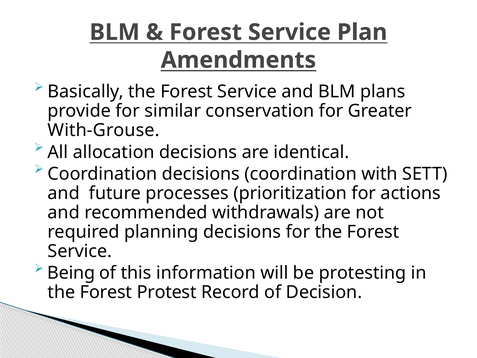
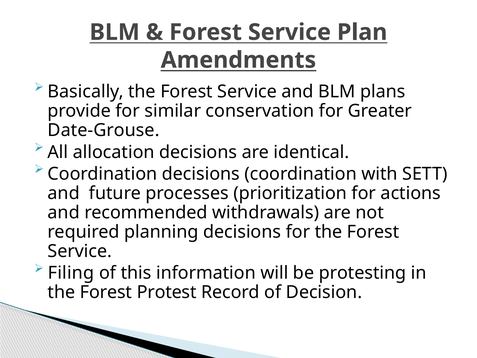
With-Grouse: With-Grouse -> Date-Grouse
Being: Being -> Filing
